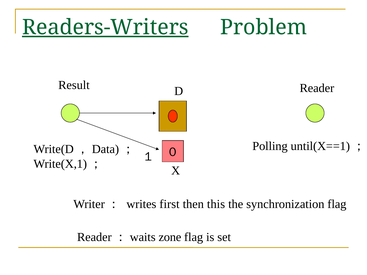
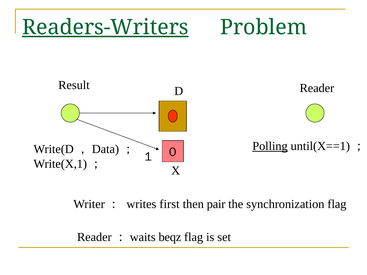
Polling underline: none -> present
this: this -> pair
zone: zone -> beqz
